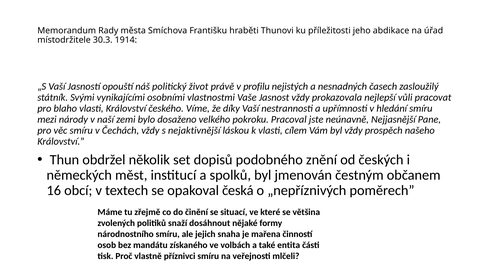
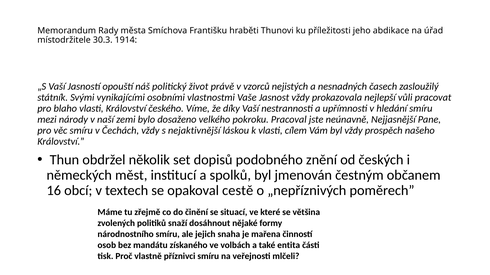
profilu: profilu -> vzorců
česká: česká -> cestě
